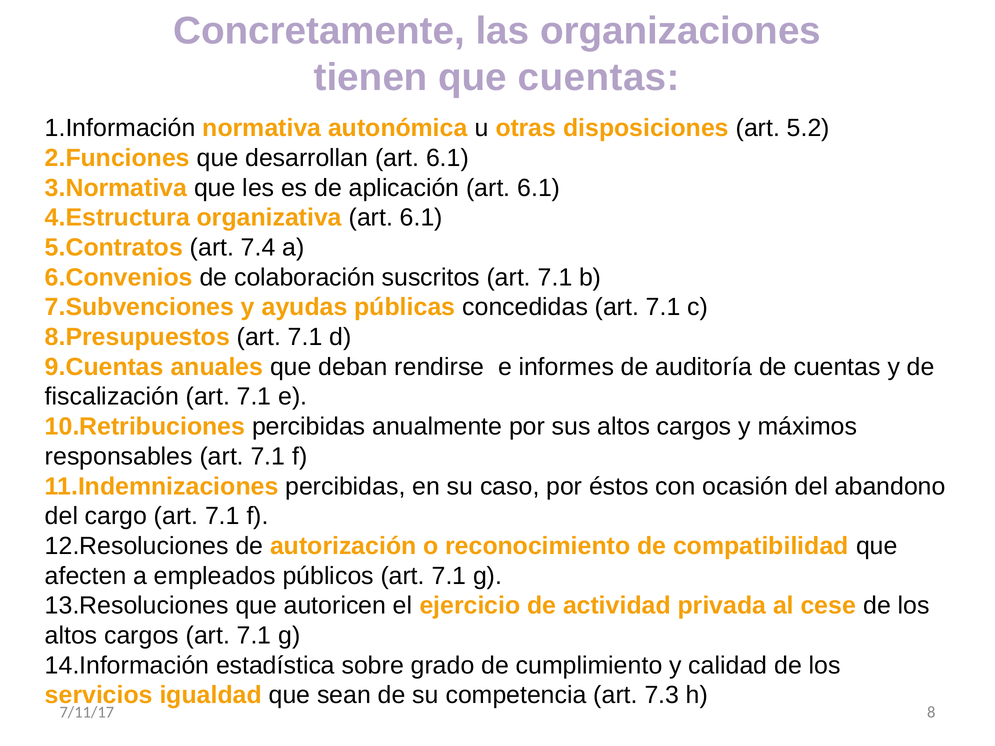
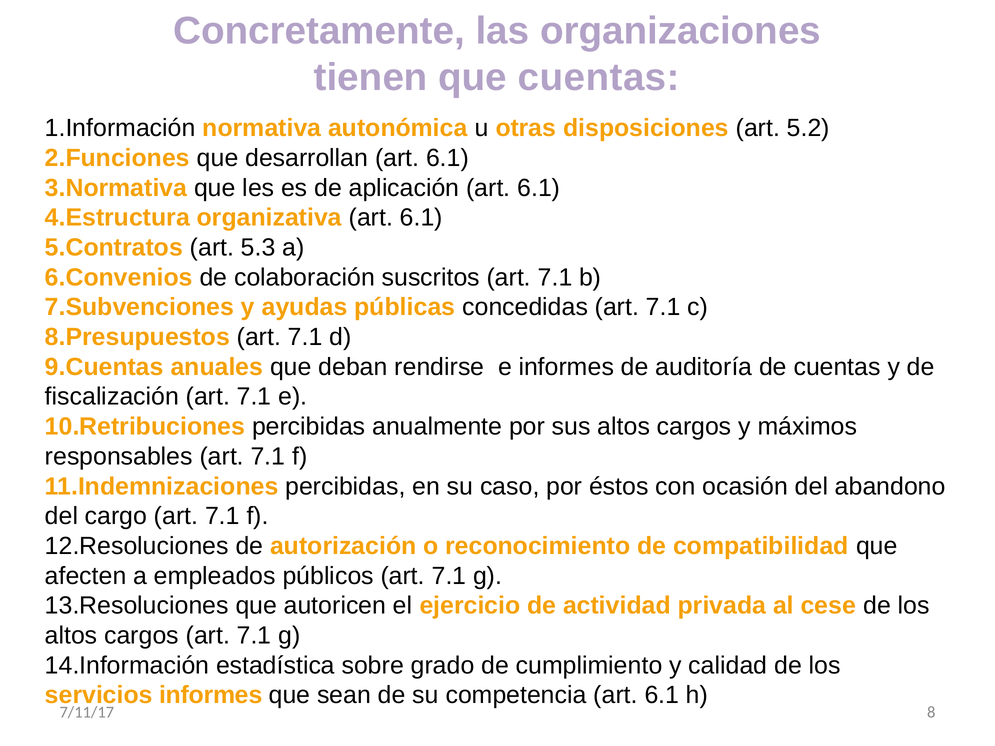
7.4: 7.4 -> 5.3
servicios igualdad: igualdad -> informes
competencia art 7.3: 7.3 -> 6.1
